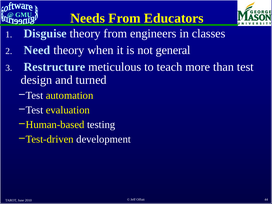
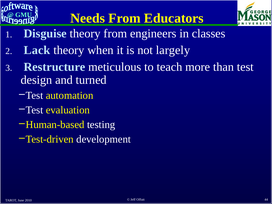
Need: Need -> Lack
general: general -> largely
